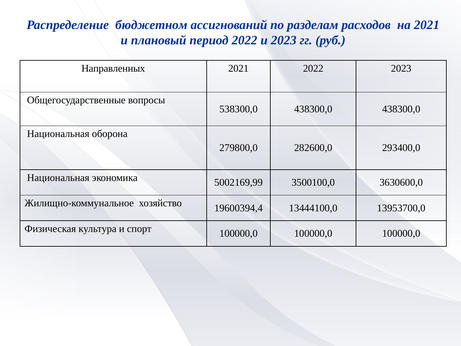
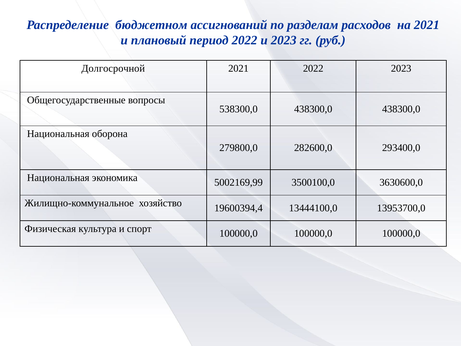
Направленных: Направленных -> Долгосрочной
